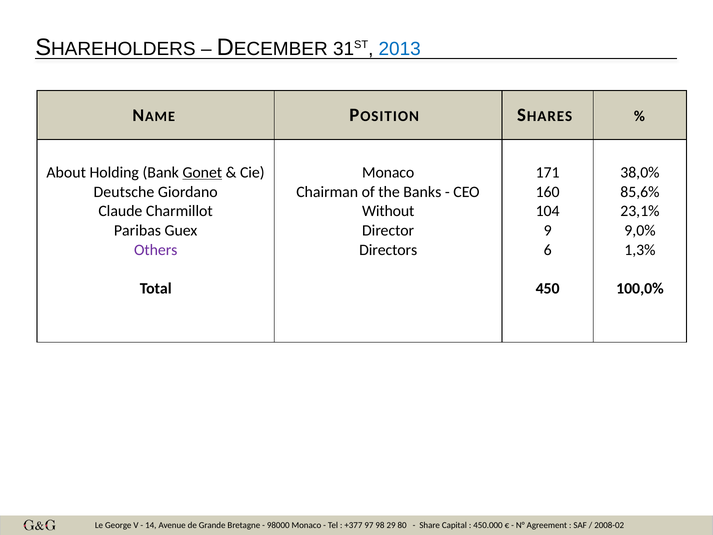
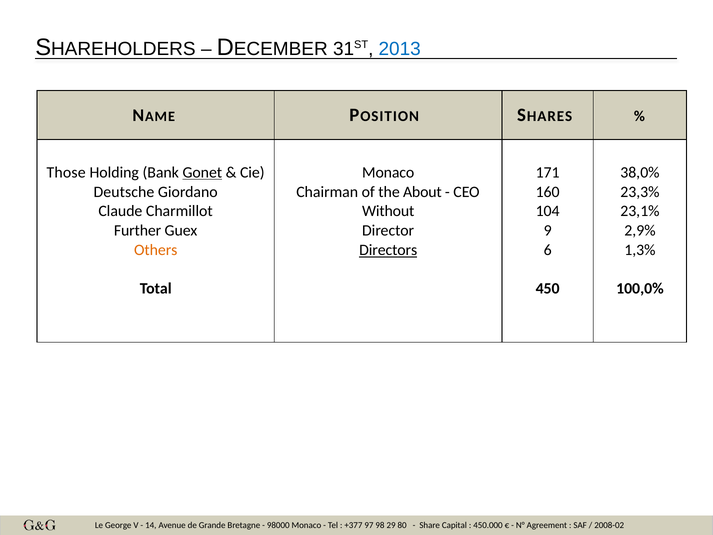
About: About -> Those
Banks: Banks -> About
85,6%: 85,6% -> 23,3%
Paribas: Paribas -> Further
9,0%: 9,0% -> 2,9%
Others colour: purple -> orange
Directors underline: none -> present
